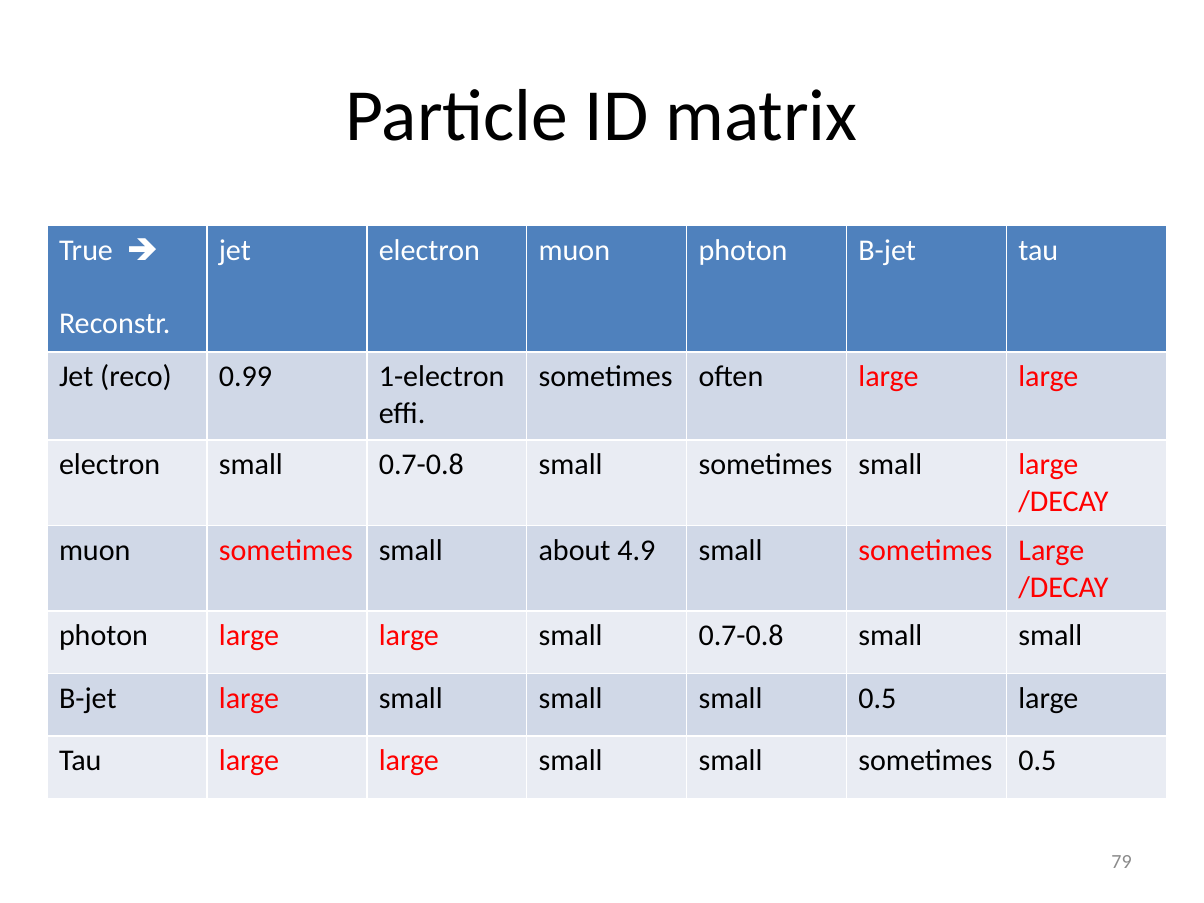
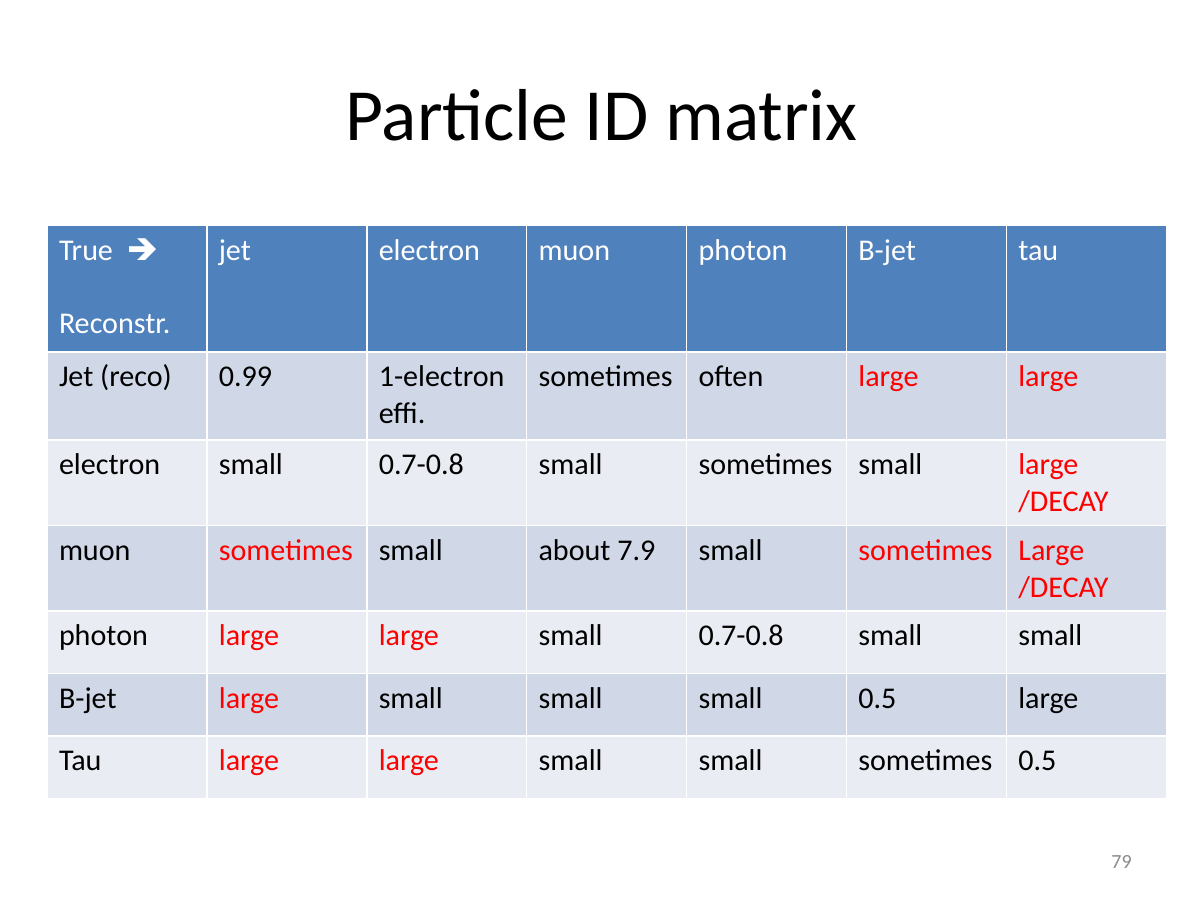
4.9: 4.9 -> 7.9
